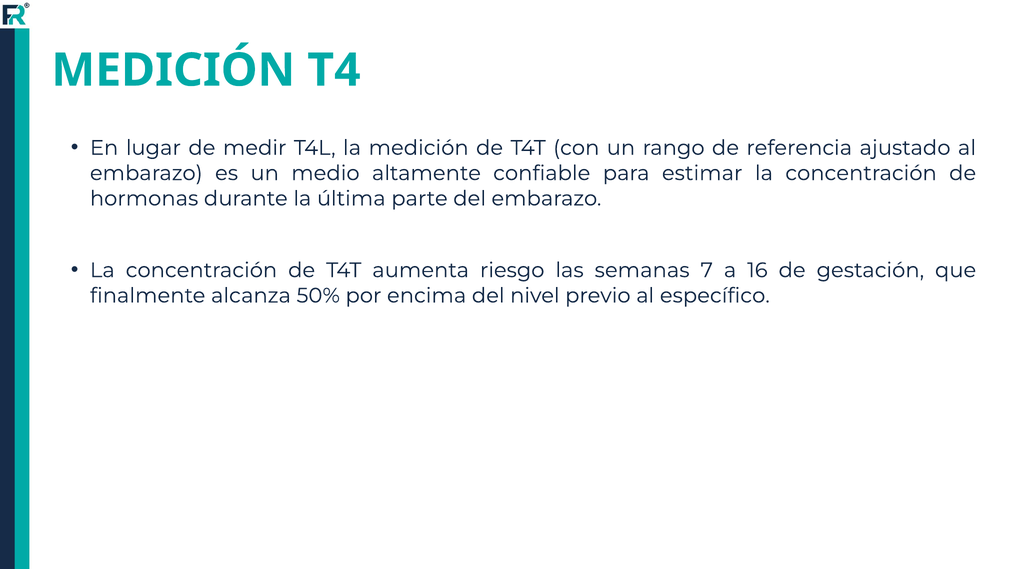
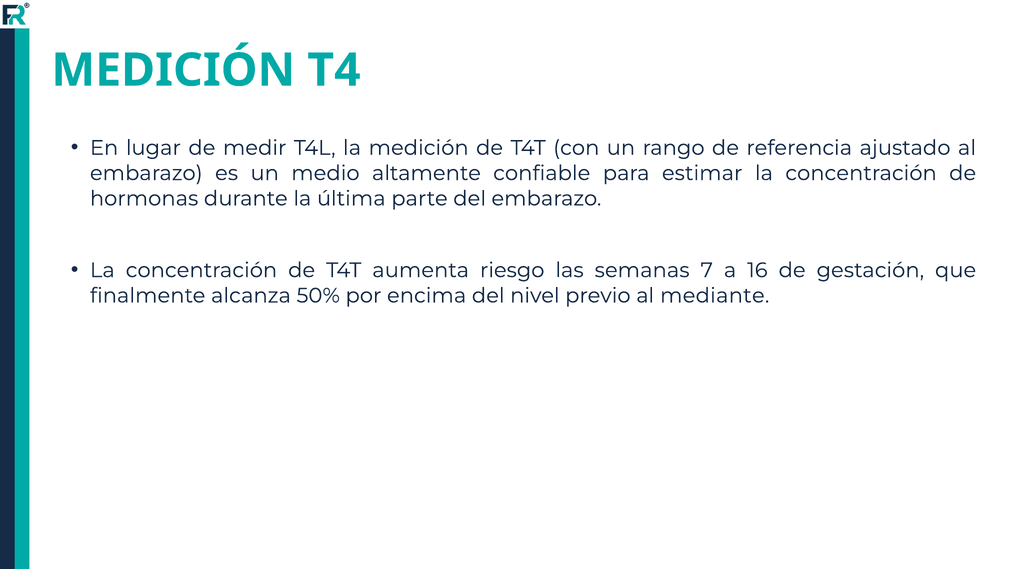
específico: específico -> mediante
